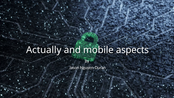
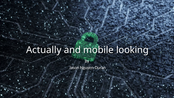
aspects: aspects -> looking
